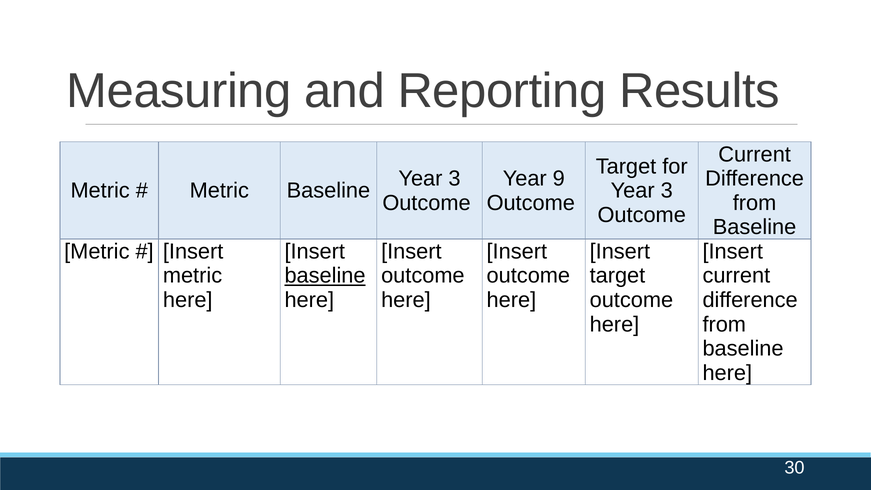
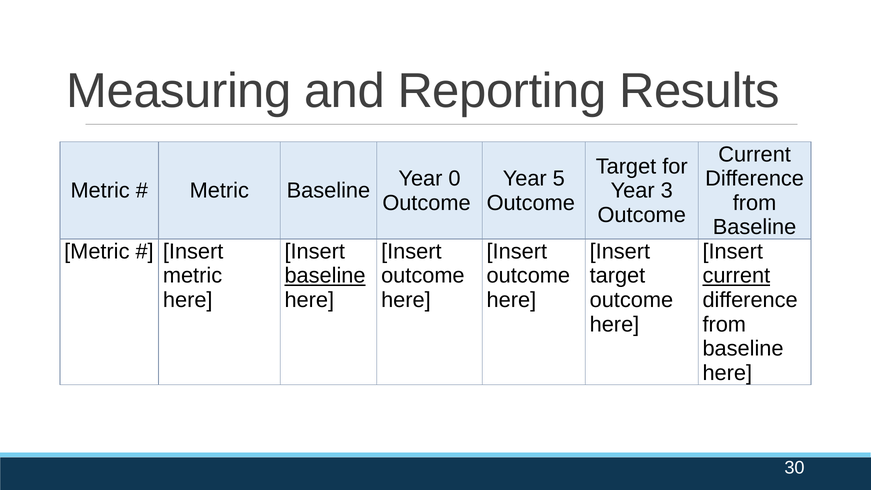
3 at (454, 179): 3 -> 0
9: 9 -> 5
current at (736, 276) underline: none -> present
